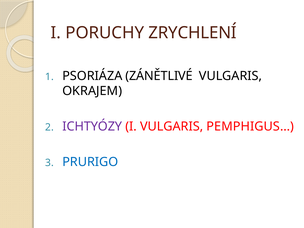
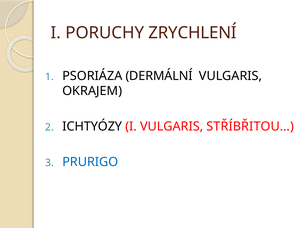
ZÁNĚTLIVÉ: ZÁNĚTLIVÉ -> DERMÁLNÍ
ICHTYÓZY colour: purple -> black
PEMPHIGUS…: PEMPHIGUS… -> STŘÍBŘITOU…
